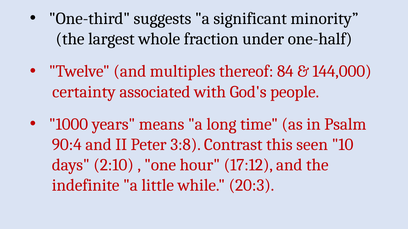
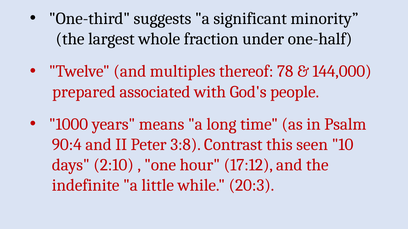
84: 84 -> 78
certainty: certainty -> prepared
